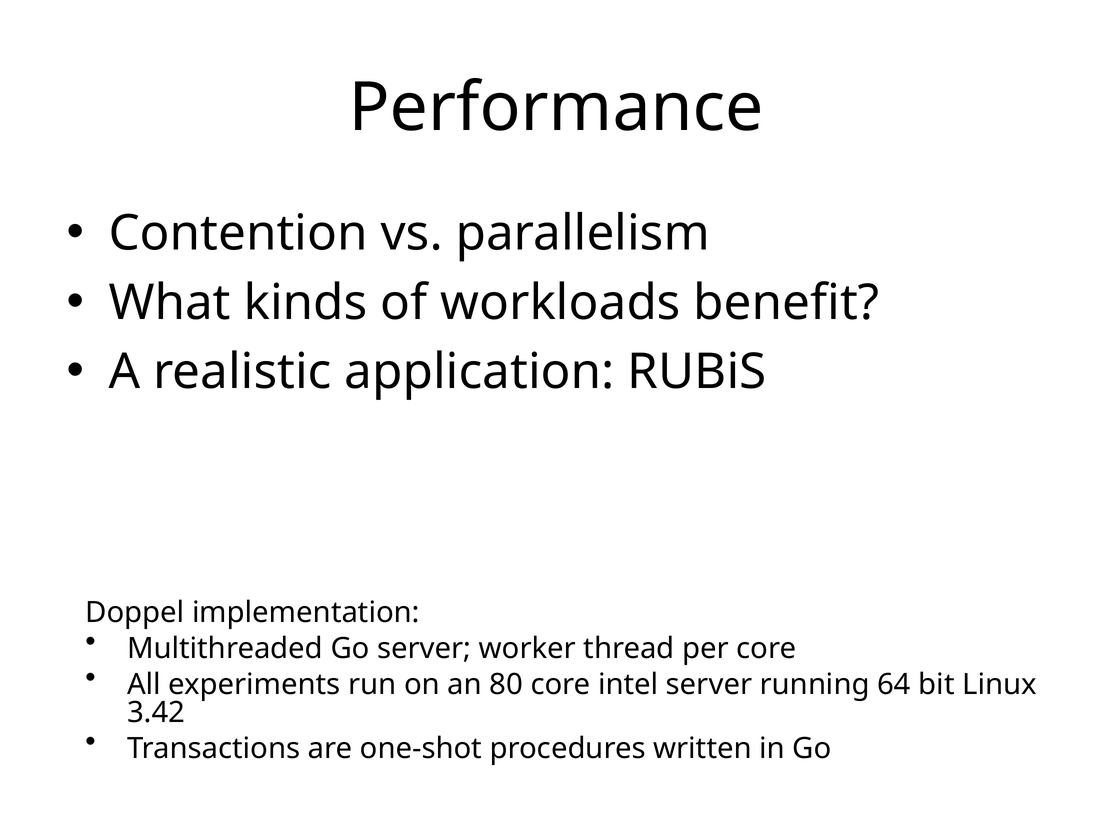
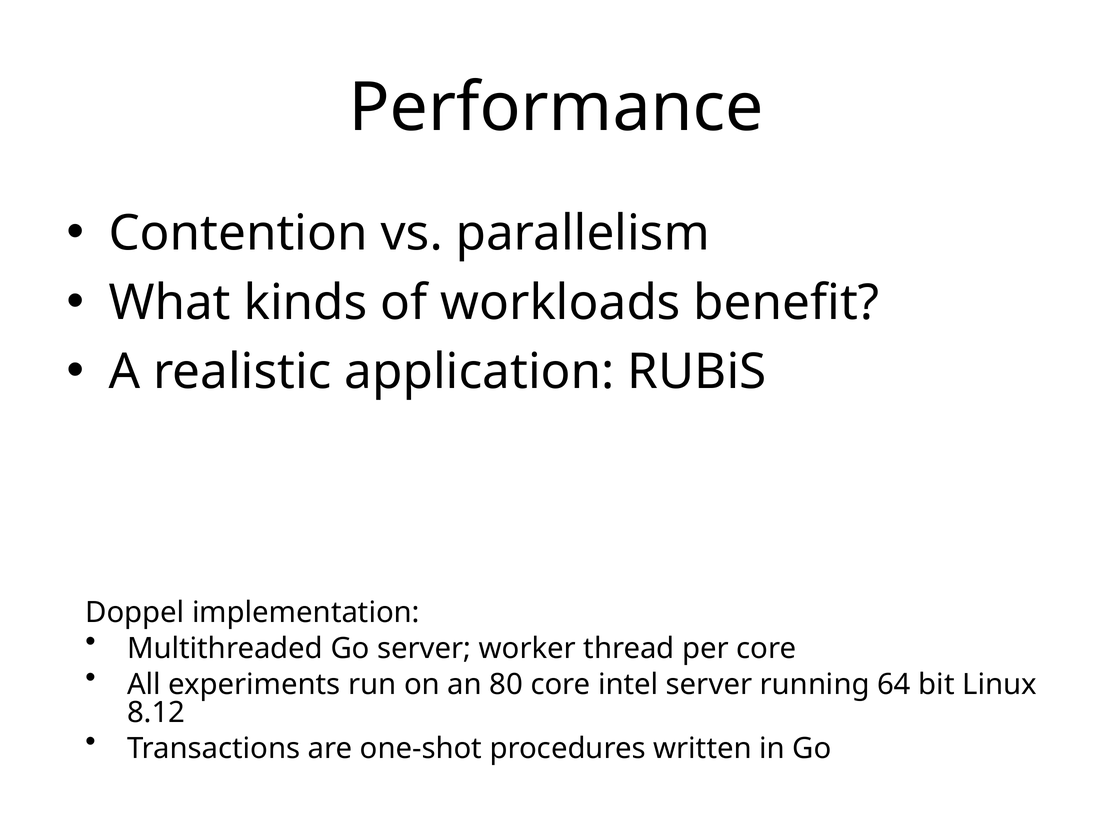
3.42: 3.42 -> 8.12
